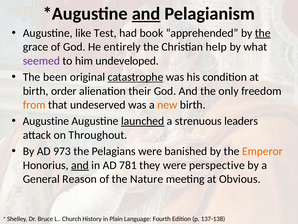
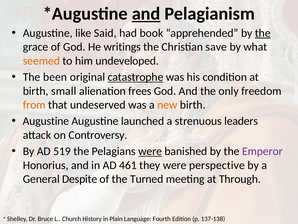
Test: Test -> Said
entirely: entirely -> writings
help: help -> save
seemed colour: purple -> orange
order: order -> small
their: their -> frees
launched underline: present -> none
Throughout: Throughout -> Controversy
973: 973 -> 519
were at (150, 151) underline: none -> present
Emperor colour: orange -> purple
and at (80, 165) underline: present -> none
781: 781 -> 461
Reason: Reason -> Despite
Nature: Nature -> Turned
Obvious: Obvious -> Through
